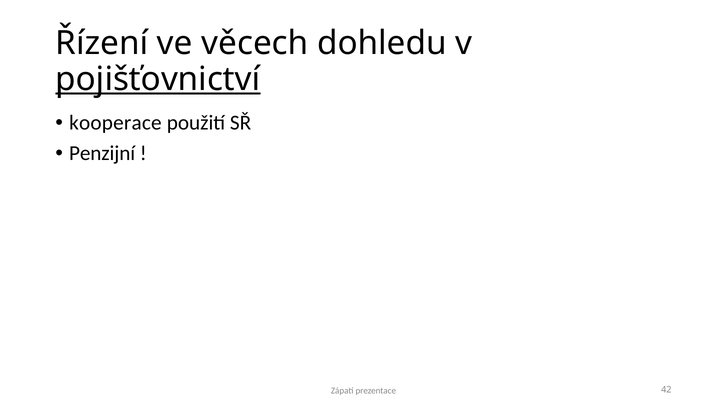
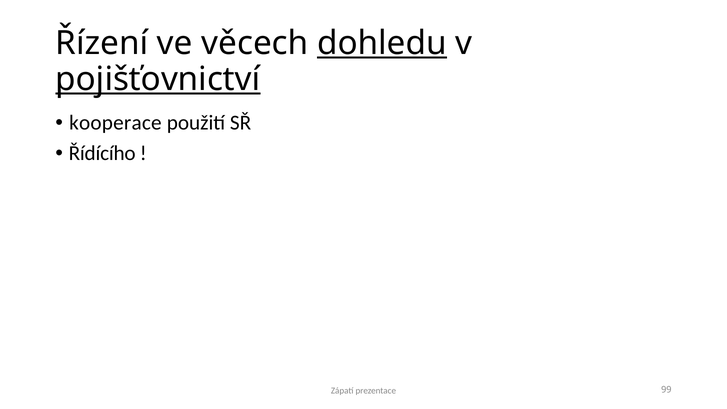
dohledu underline: none -> present
Penzijní: Penzijní -> Řídícího
42: 42 -> 99
